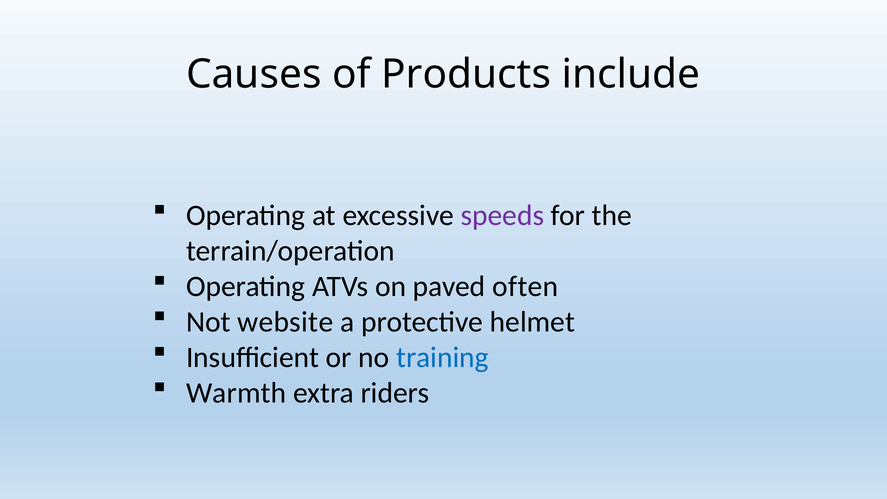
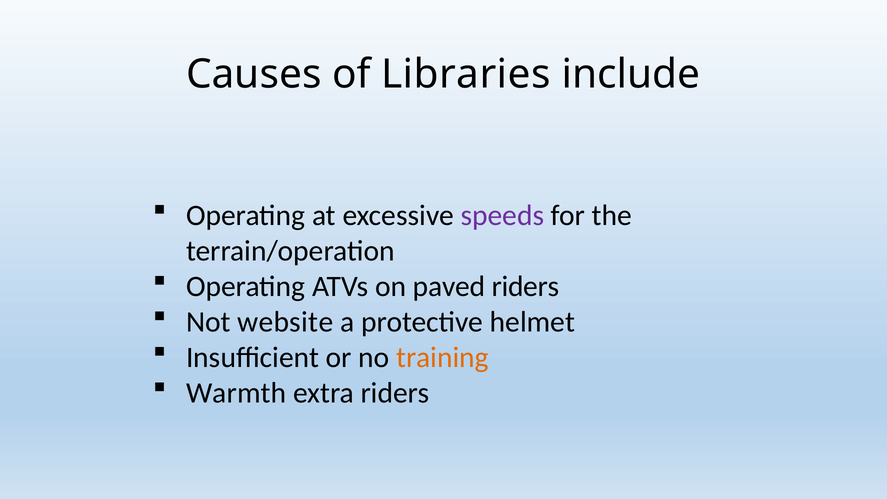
Products: Products -> Libraries
paved often: often -> riders
training colour: blue -> orange
